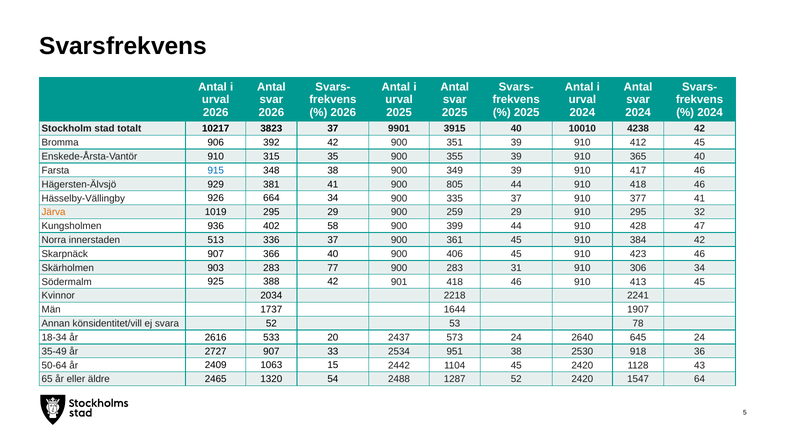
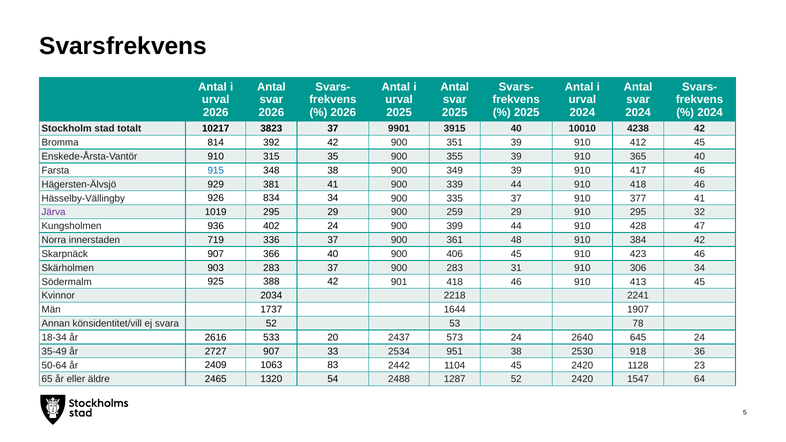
906: 906 -> 814
805: 805 -> 339
664: 664 -> 834
Järva colour: orange -> purple
402 58: 58 -> 24
513: 513 -> 719
361 45: 45 -> 48
283 77: 77 -> 37
15: 15 -> 83
43: 43 -> 23
